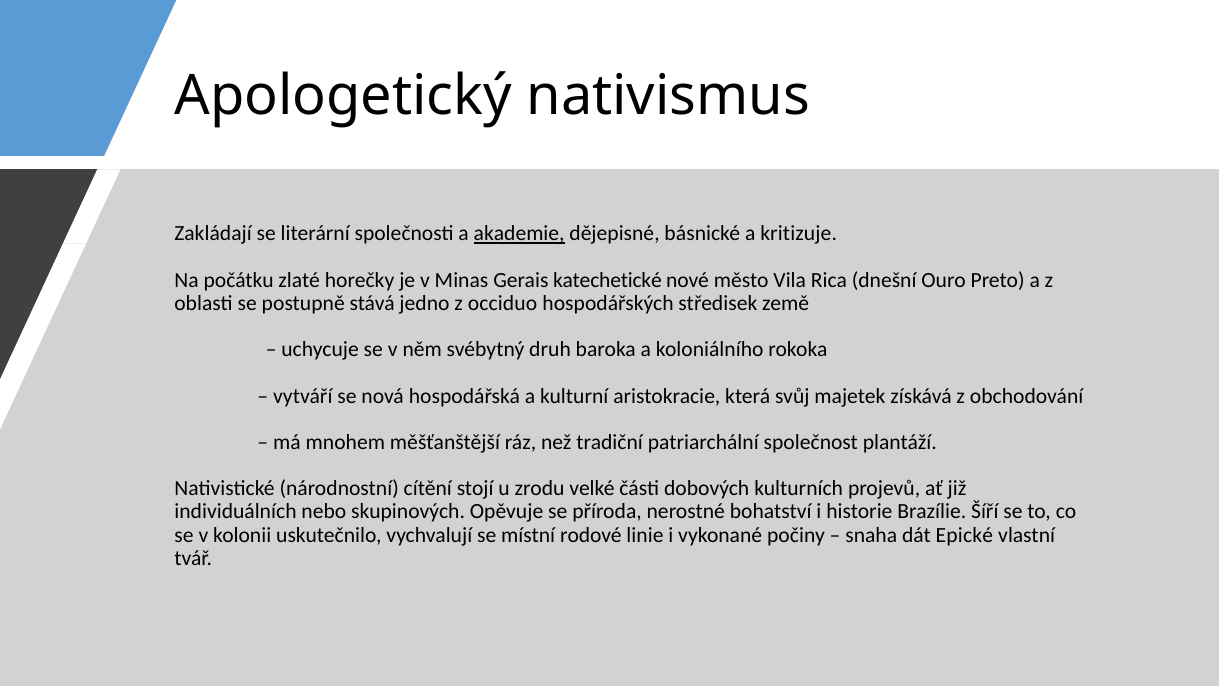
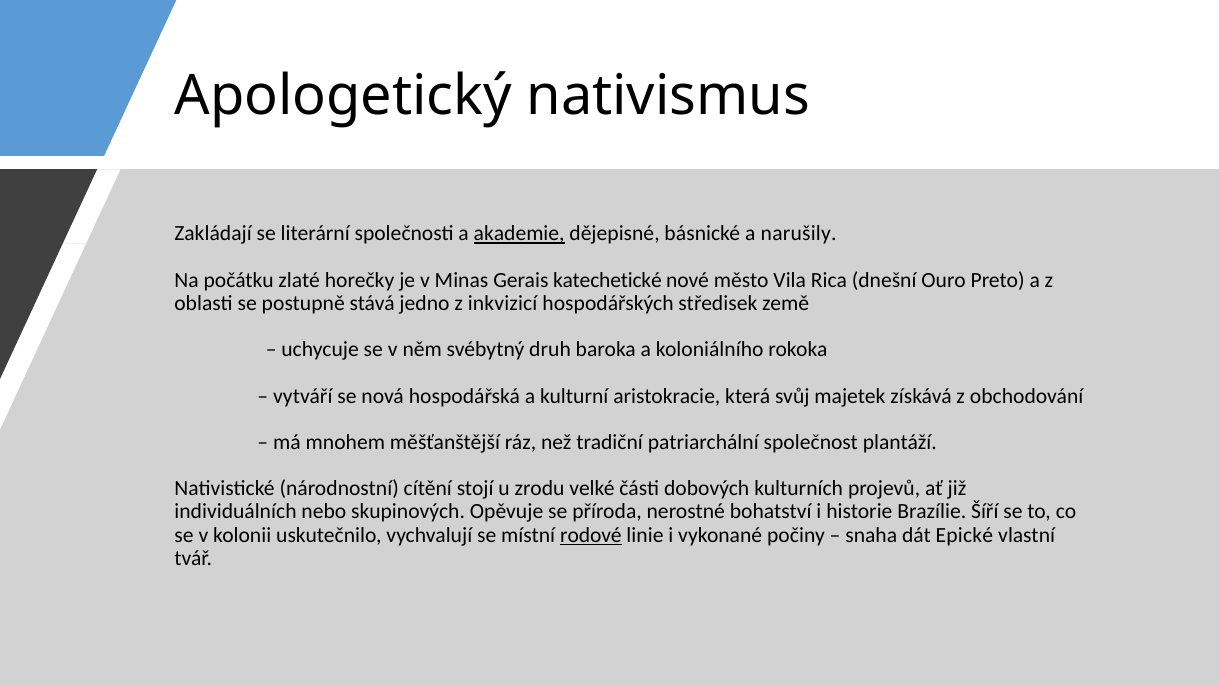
kritizuje: kritizuje -> narušily
occiduo: occiduo -> inkvizicí
rodové underline: none -> present
